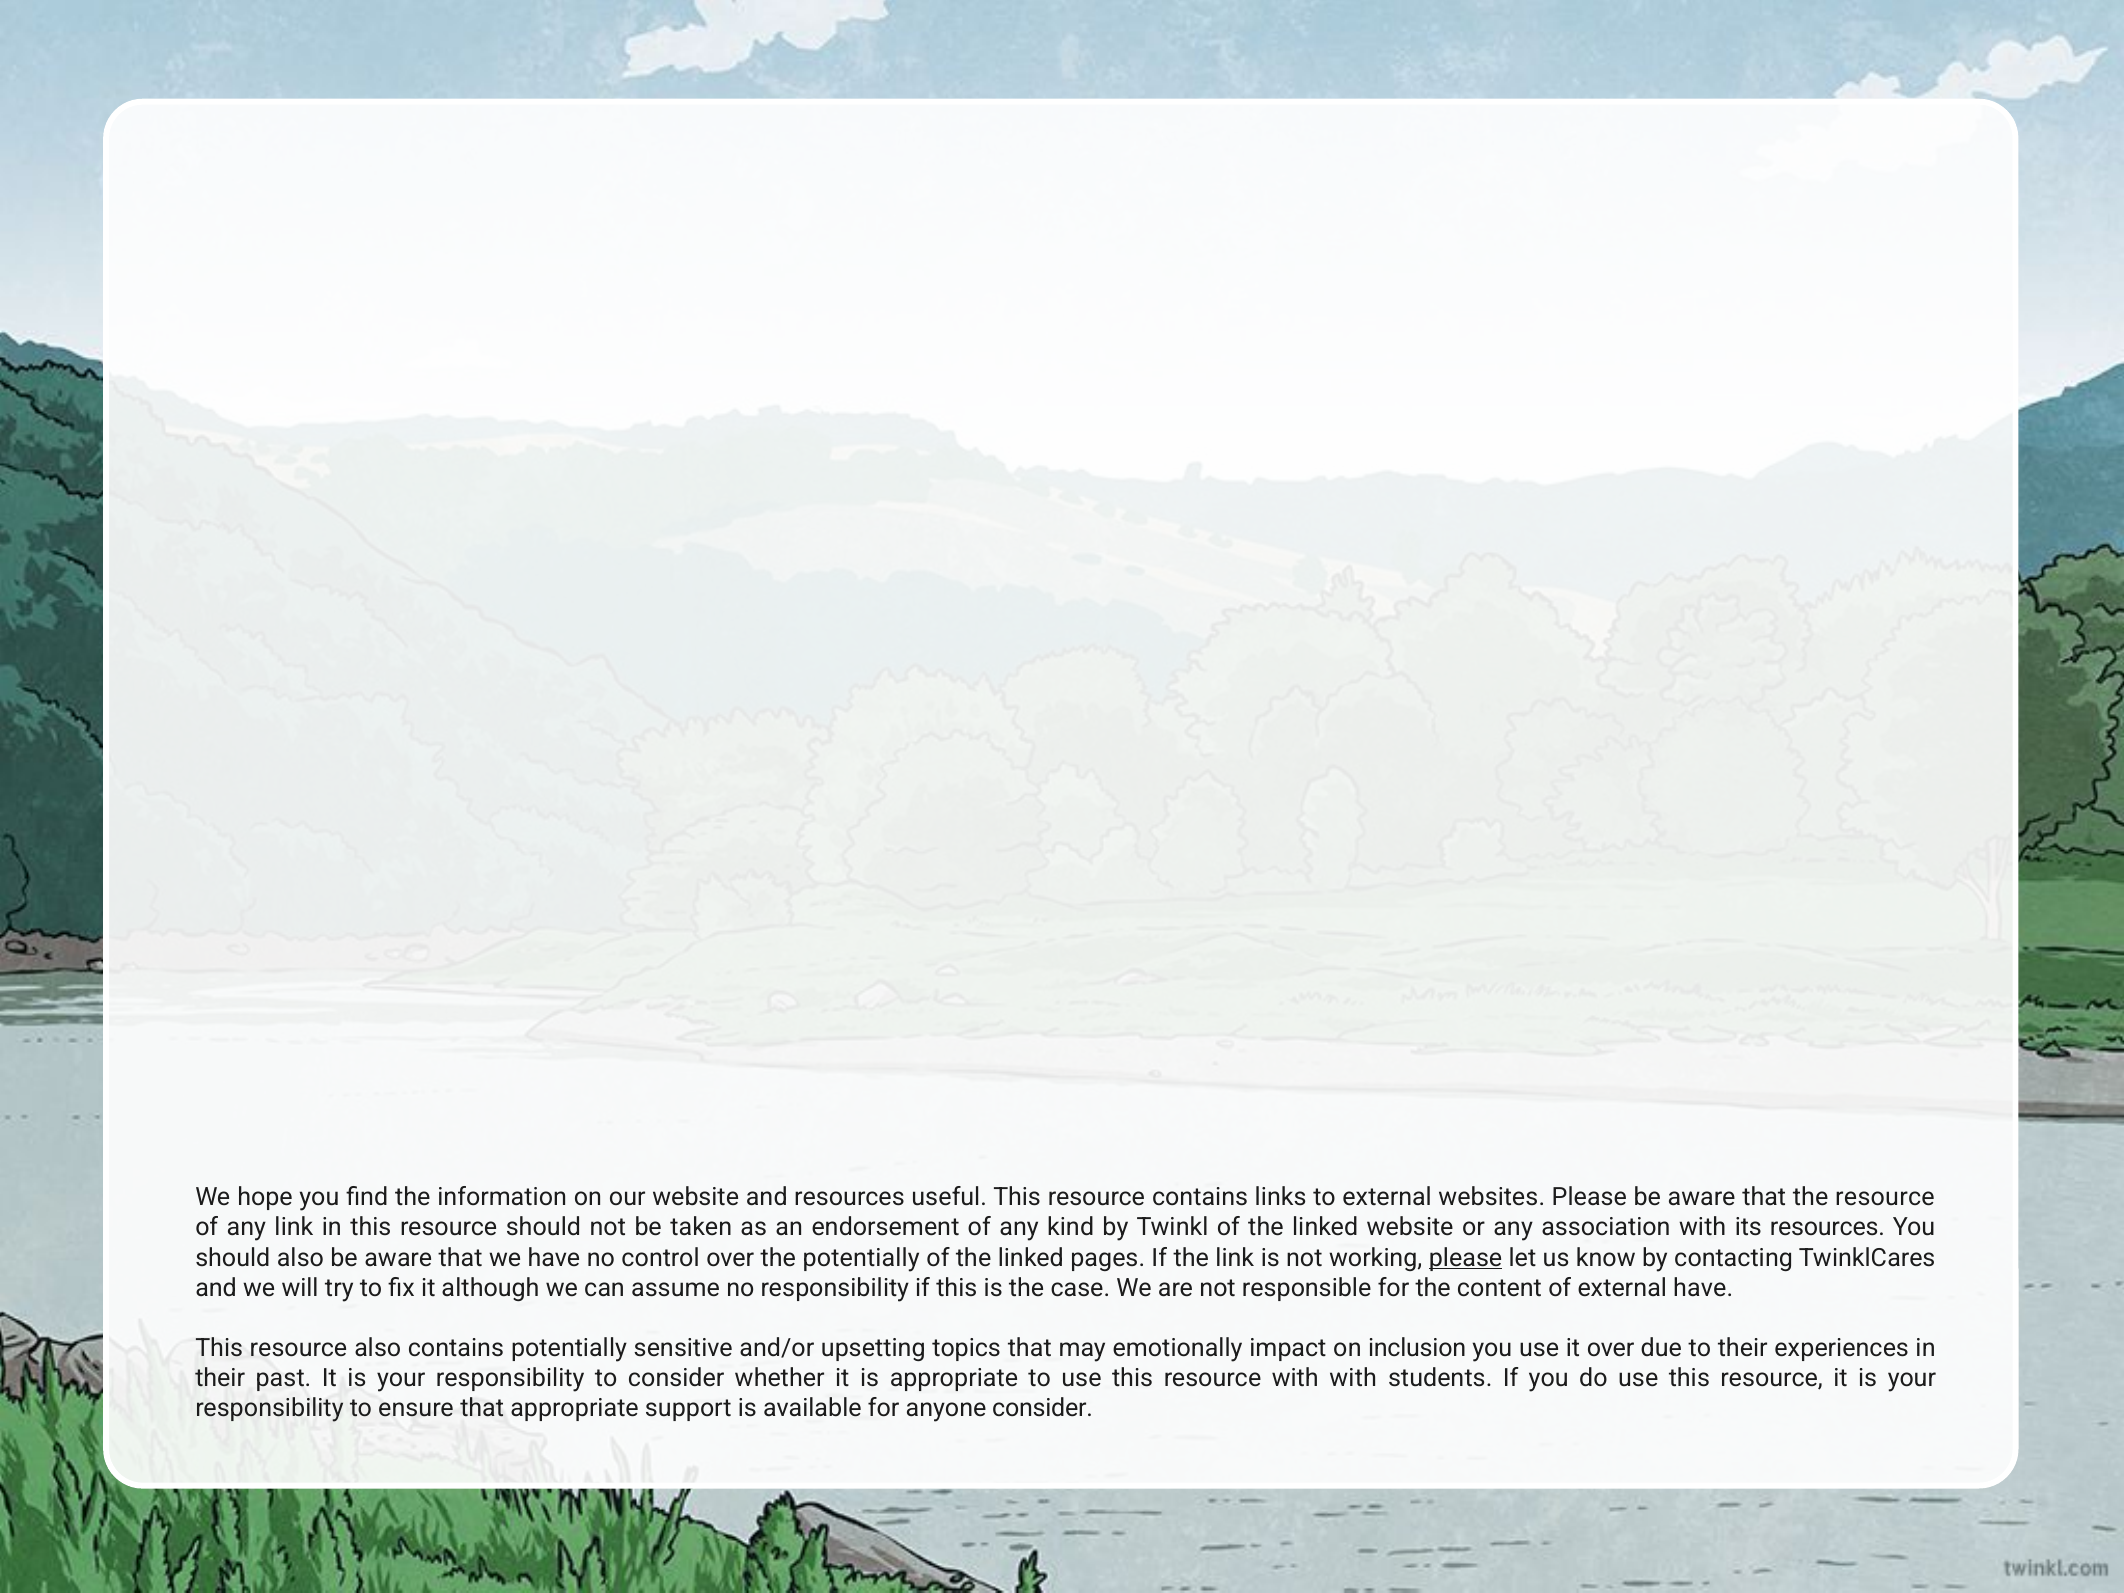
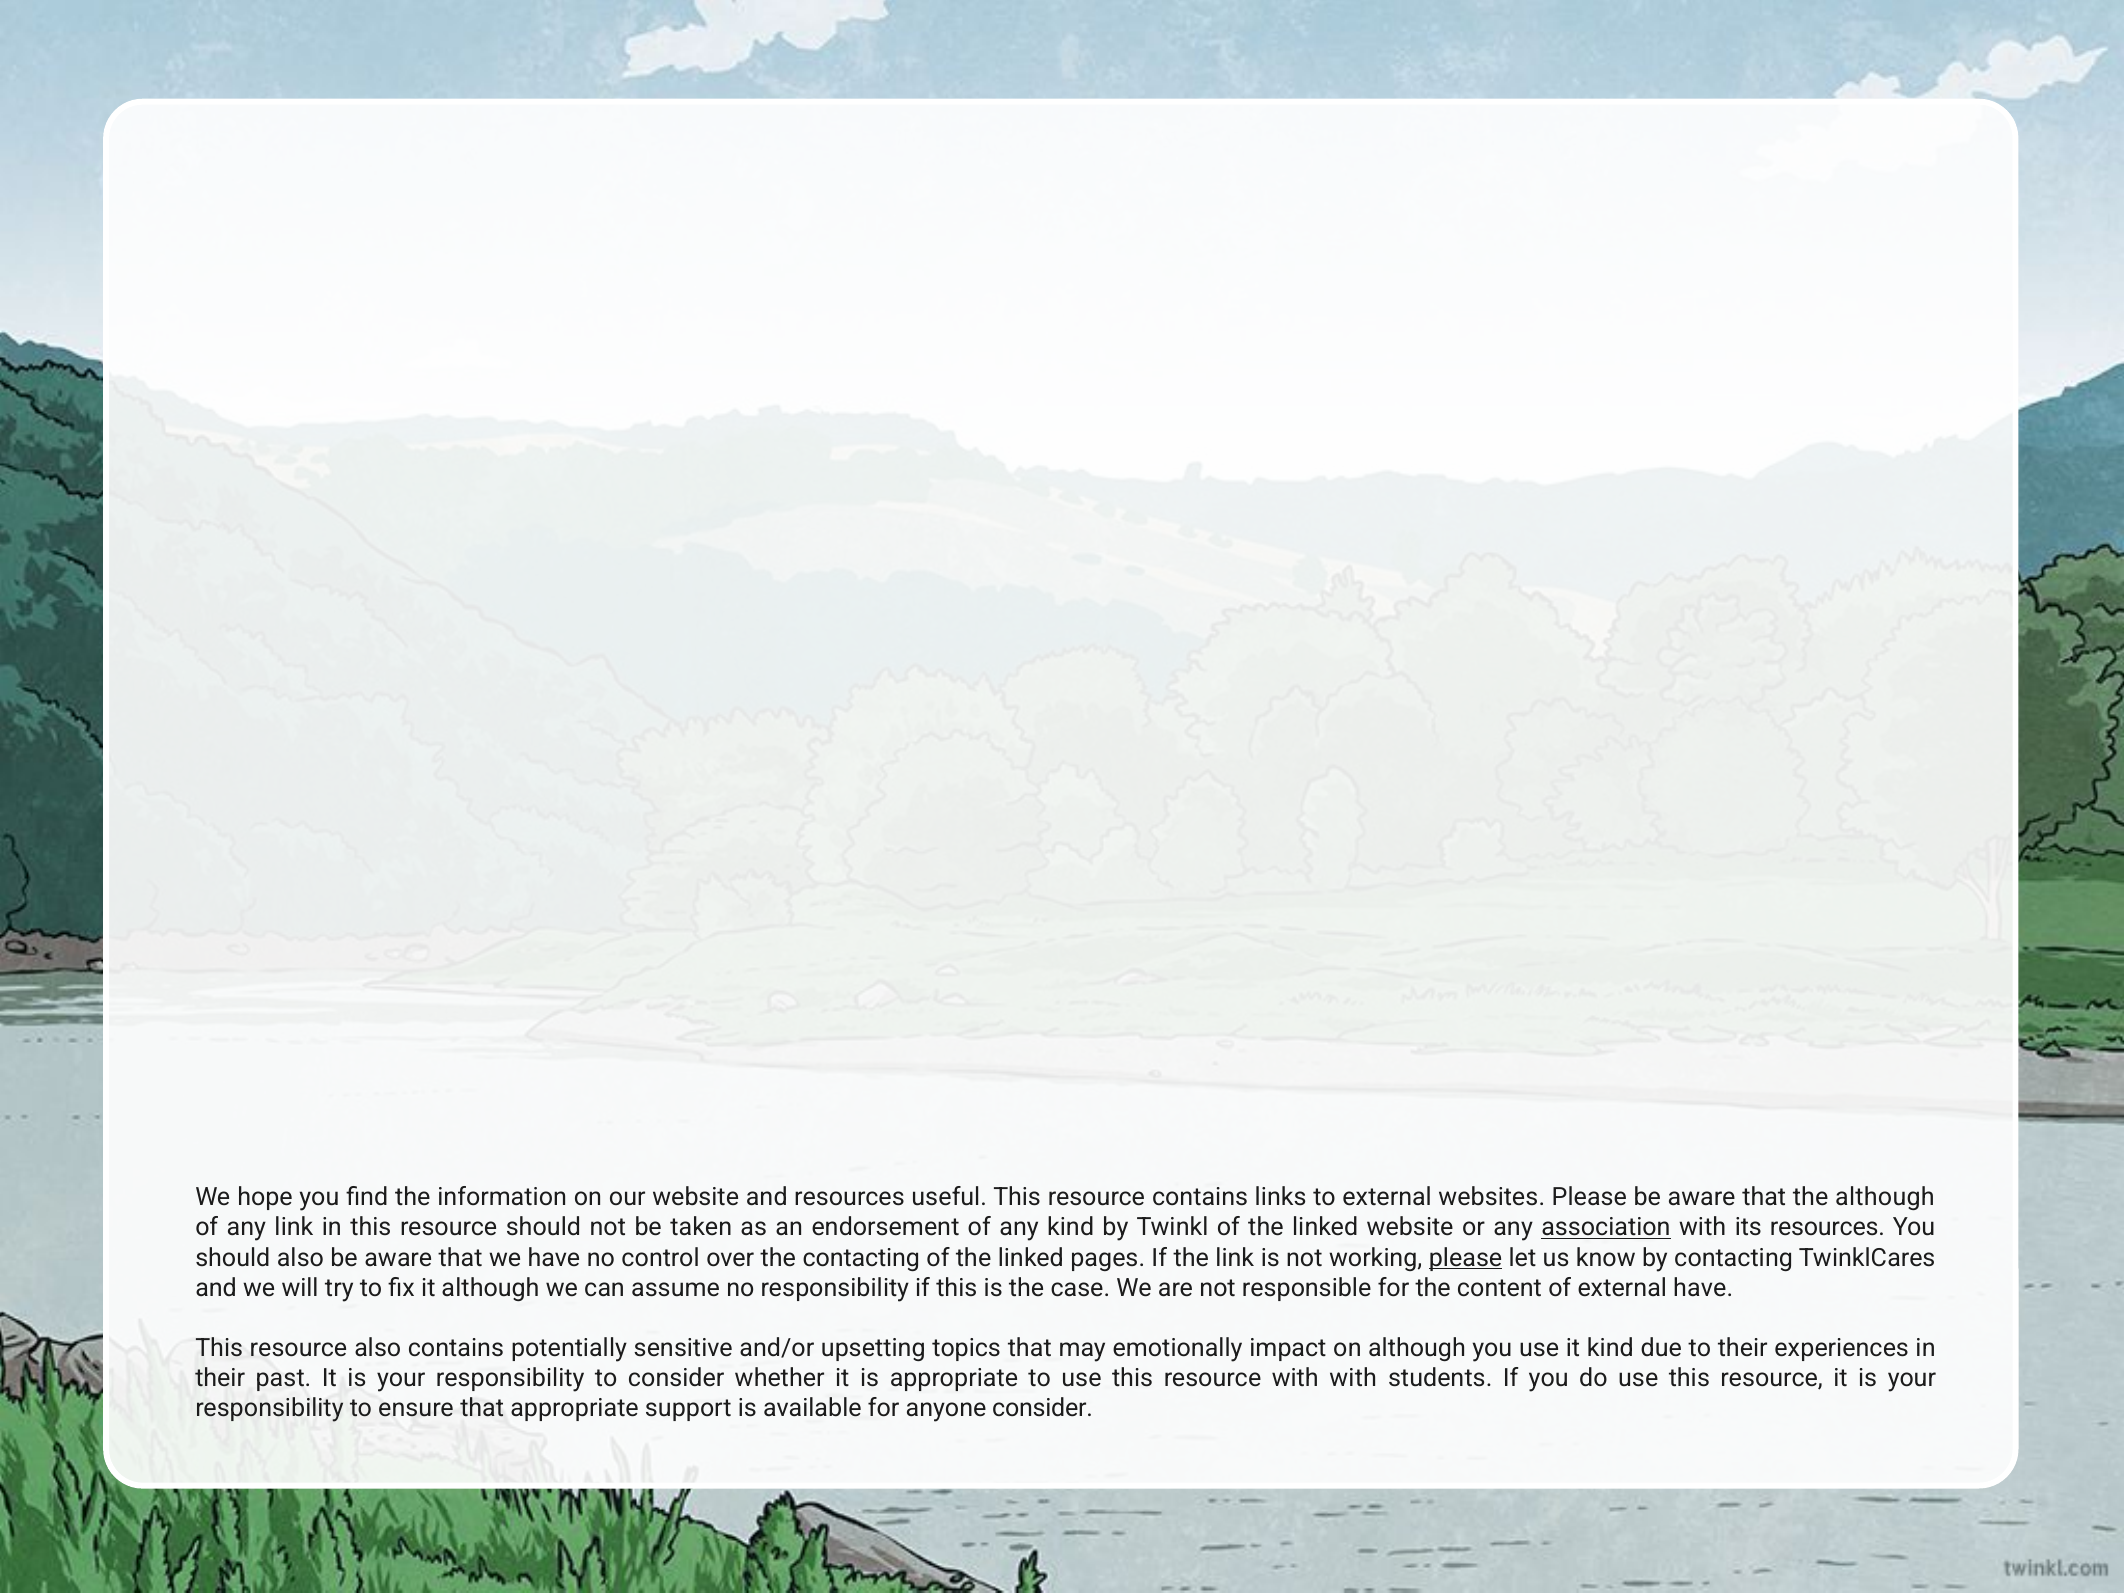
the resource: resource -> although
association underline: none -> present
the potentially: potentially -> contacting
on inclusion: inclusion -> although
it over: over -> kind
